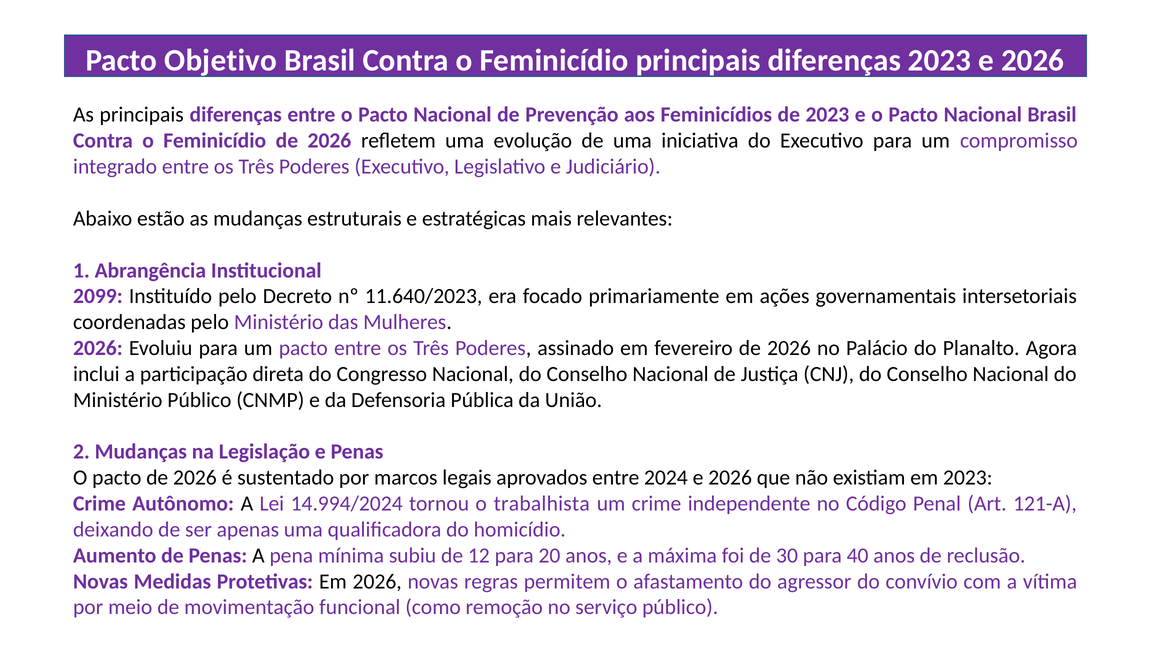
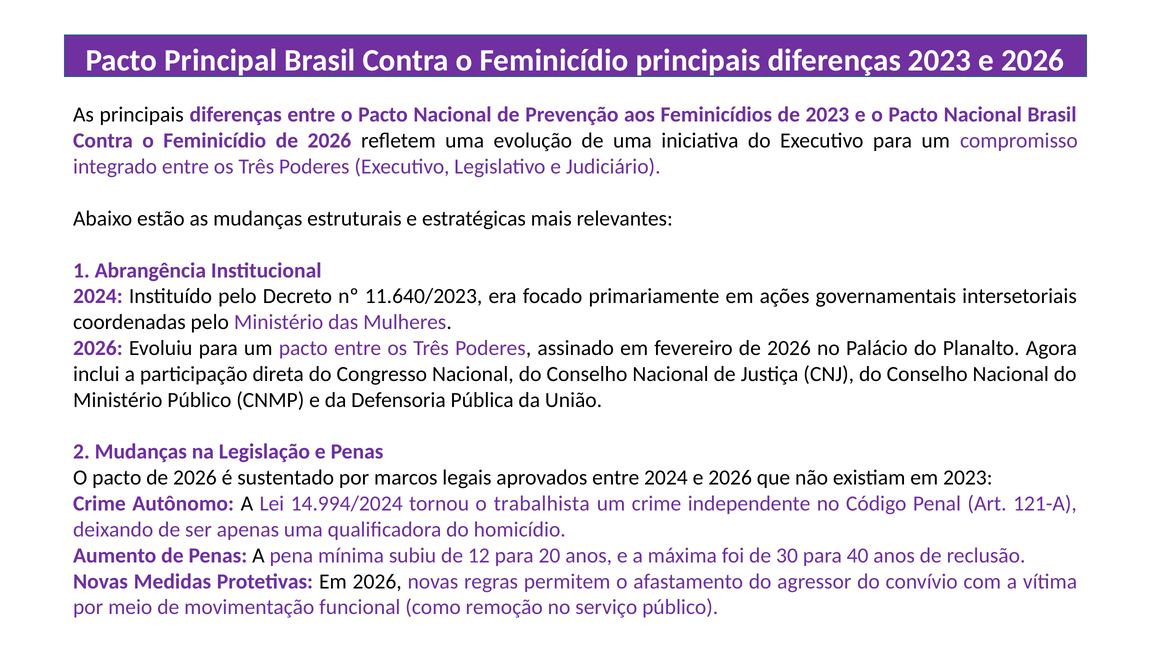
Objetivo: Objetivo -> Principal
2099 at (98, 296): 2099 -> 2024
